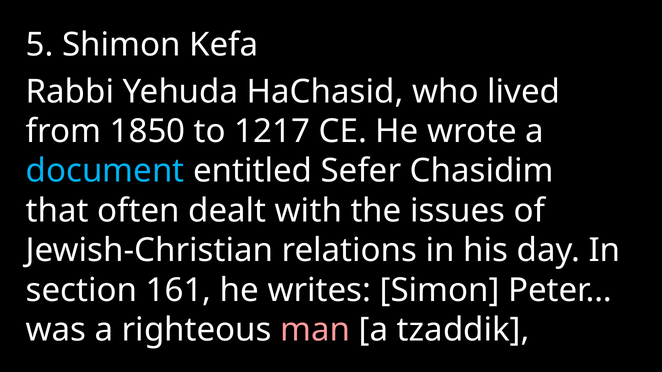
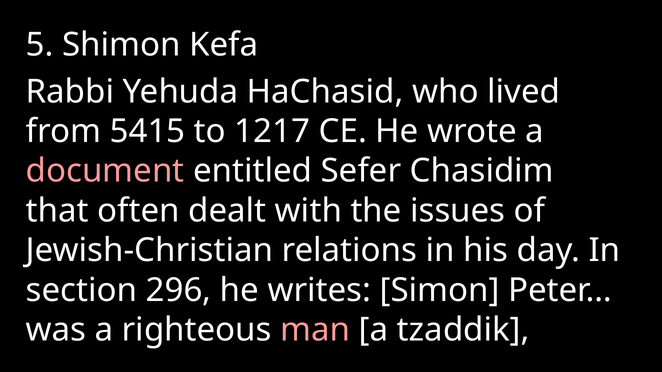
1850: 1850 -> 5415
document colour: light blue -> pink
161: 161 -> 296
